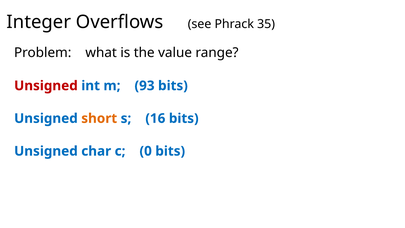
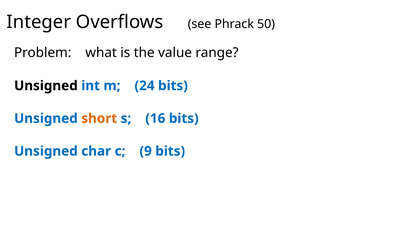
35: 35 -> 50
Unsigned at (46, 86) colour: red -> black
93: 93 -> 24
0: 0 -> 9
